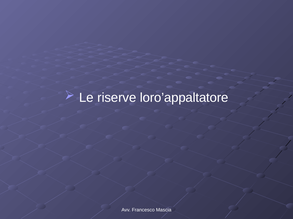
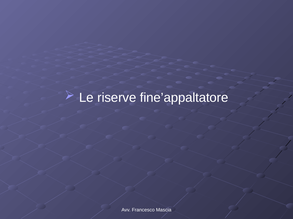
loro’appaltatore: loro’appaltatore -> fine’appaltatore
